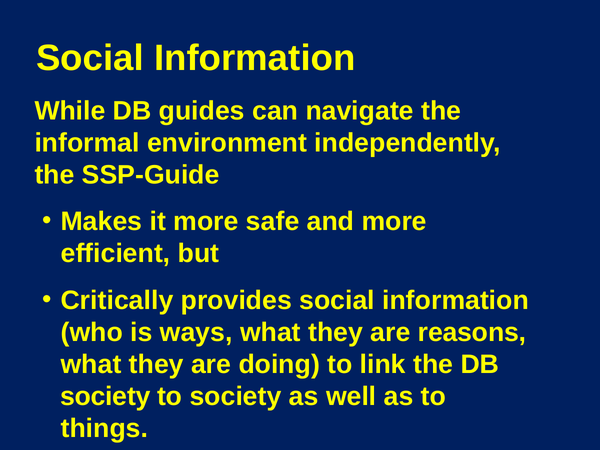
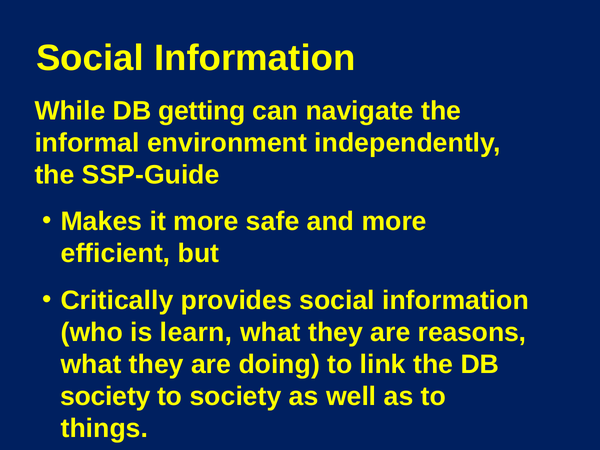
guides: guides -> getting
ways: ways -> learn
